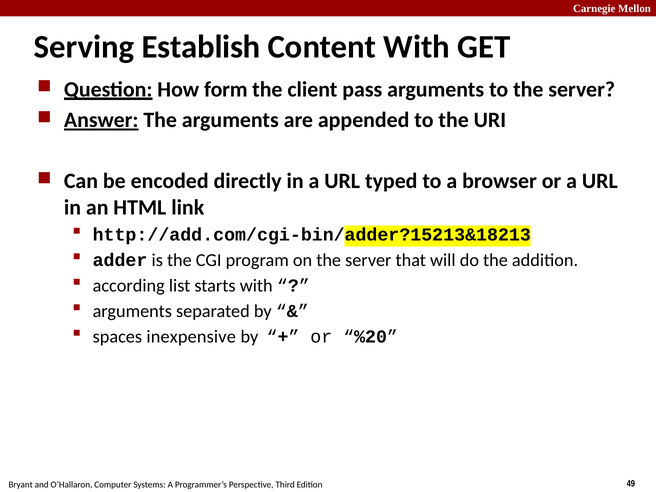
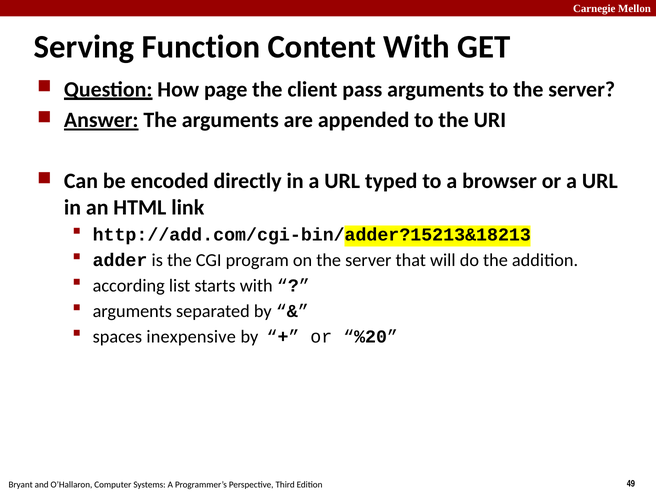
Establish: Establish -> Function
form: form -> page
